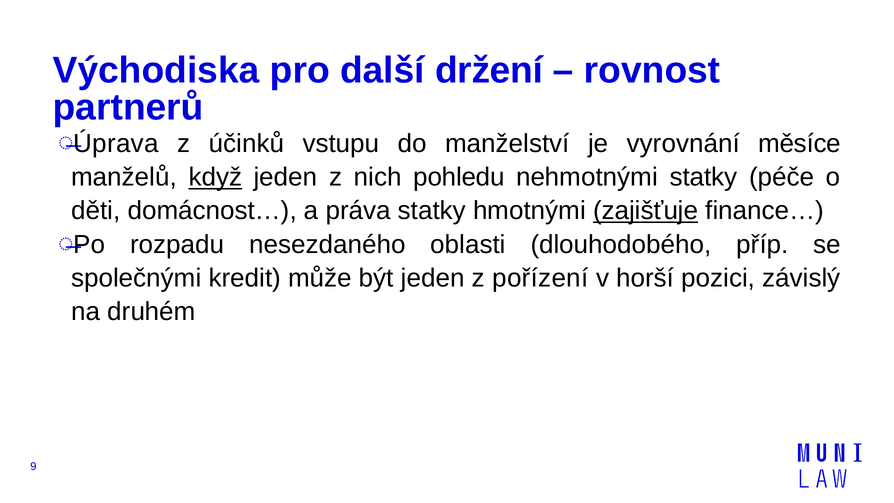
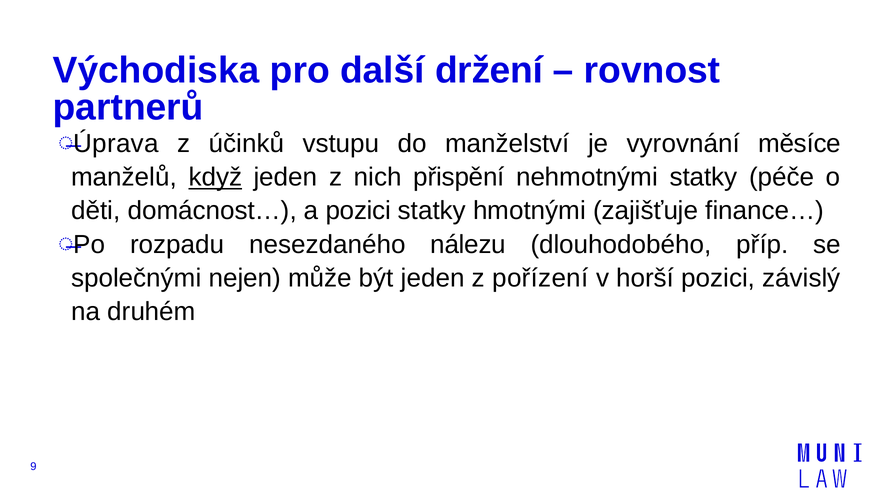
pohledu: pohledu -> přispění
a práva: práva -> pozici
zajišťuje underline: present -> none
oblasti: oblasti -> nálezu
kredit: kredit -> nejen
